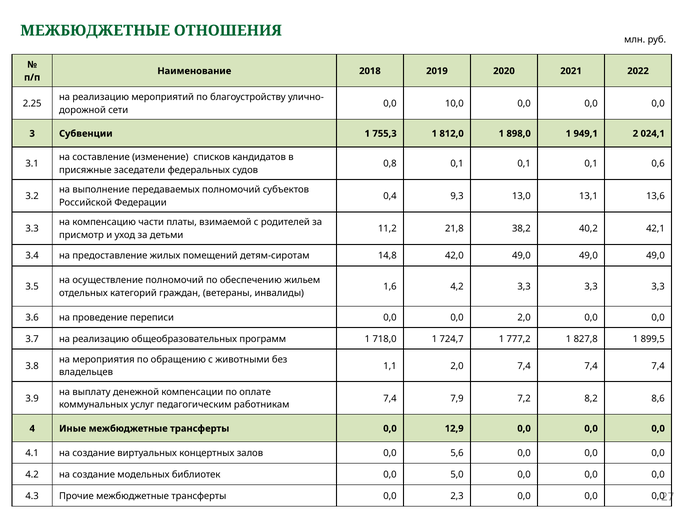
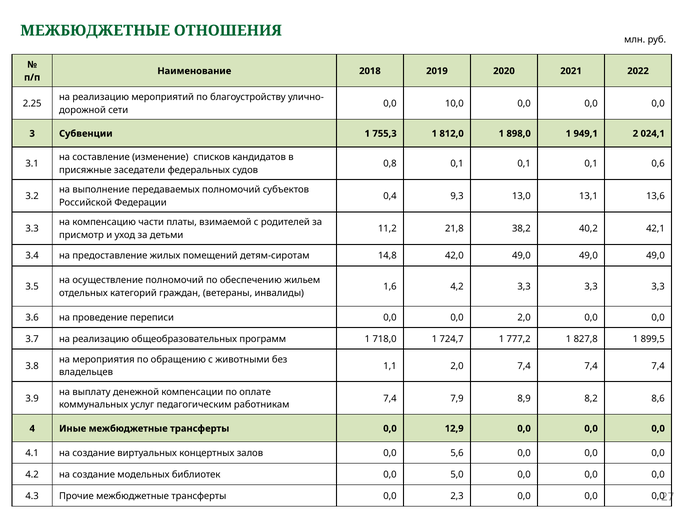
7,2: 7,2 -> 8,9
